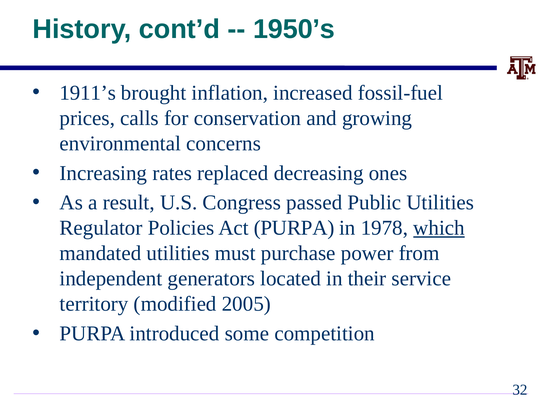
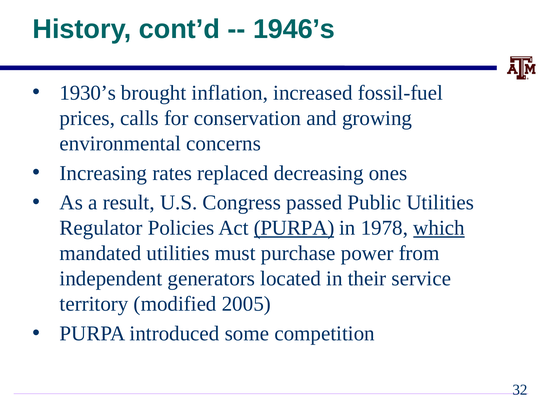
1950’s: 1950’s -> 1946’s
1911’s: 1911’s -> 1930’s
PURPA at (294, 228) underline: none -> present
